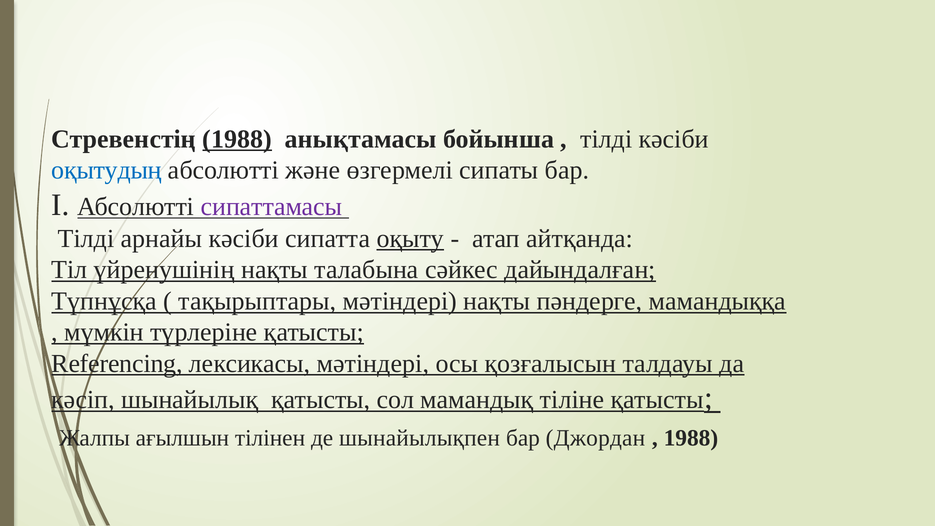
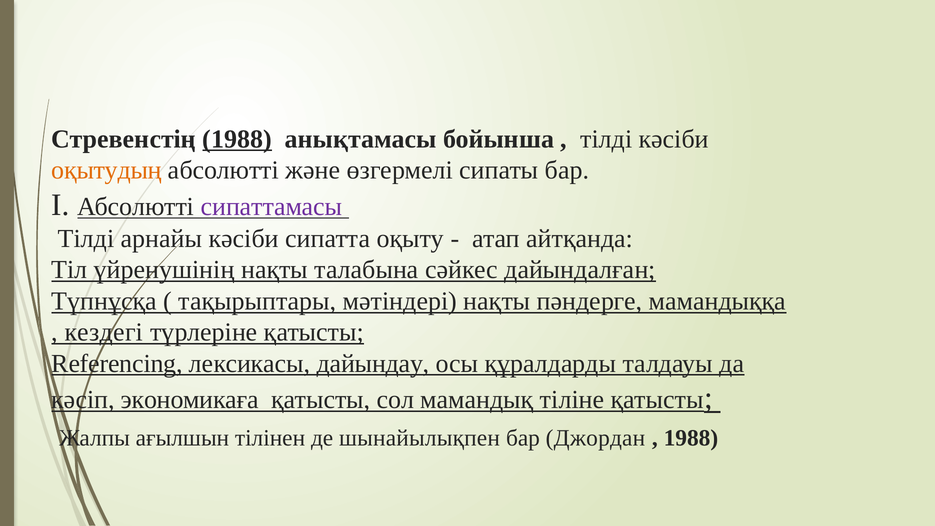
оқытудың colour: blue -> orange
оқыту underline: present -> none
мүмкін: мүмкін -> кездегі
лексикасы мәтіндері: мәтіндері -> дайындау
қозғалысын: қозғалысын -> құралдарды
шынайылық: шынайылық -> экономикаға
